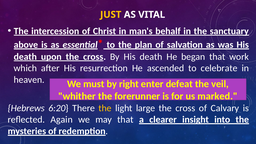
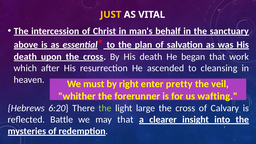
celebrate: celebrate -> cleansing
defeat: defeat -> pretty
marked: marked -> wafting
the at (105, 108) colour: yellow -> light green
Again: Again -> Battle
